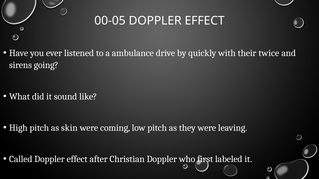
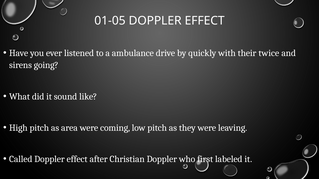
00-05: 00-05 -> 01-05
skin: skin -> area
